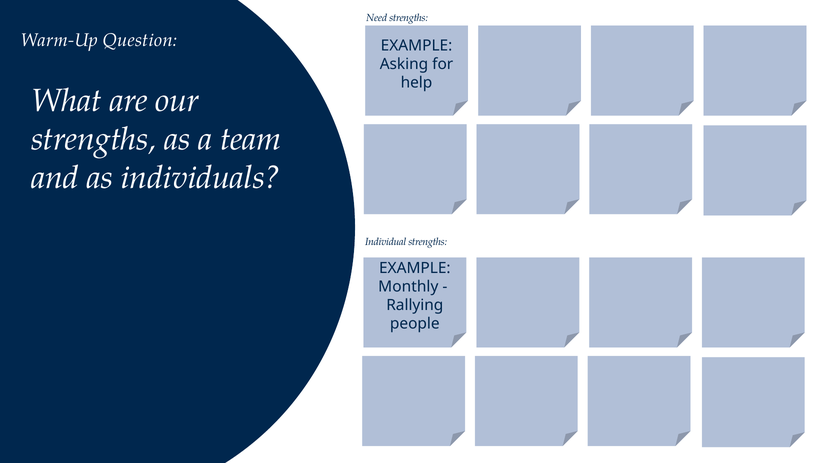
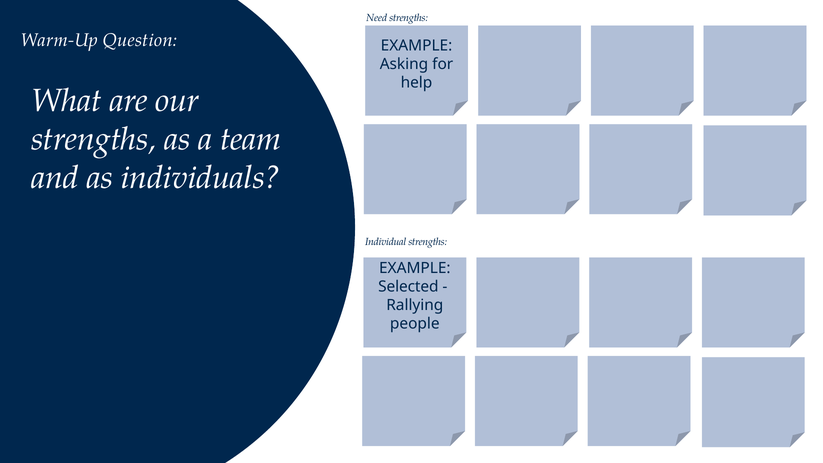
Monthly: Monthly -> Selected
